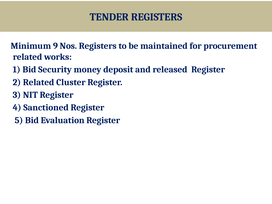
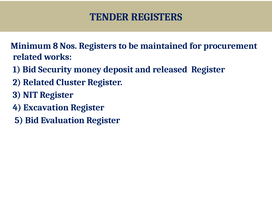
9: 9 -> 8
Sanctioned: Sanctioned -> Excavation
